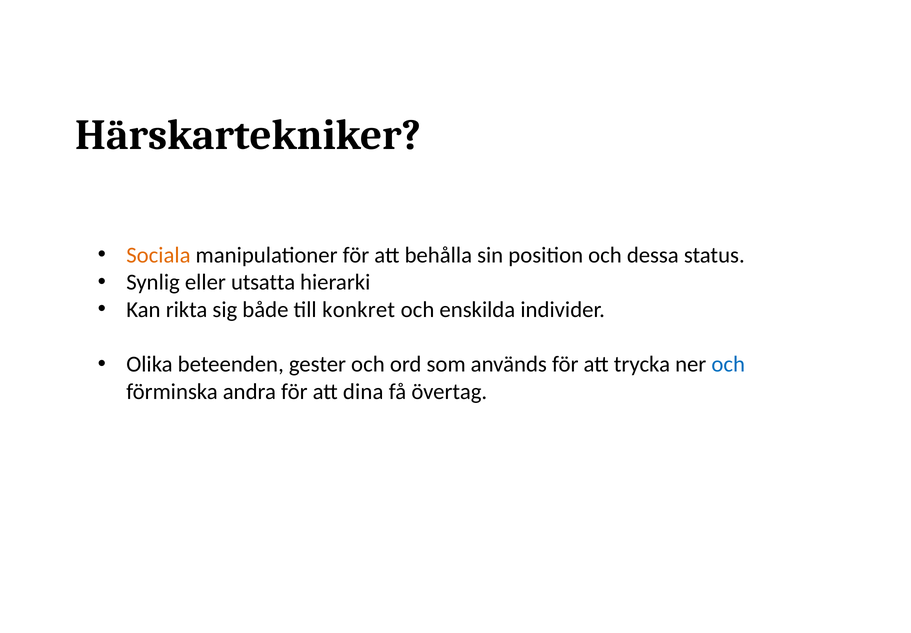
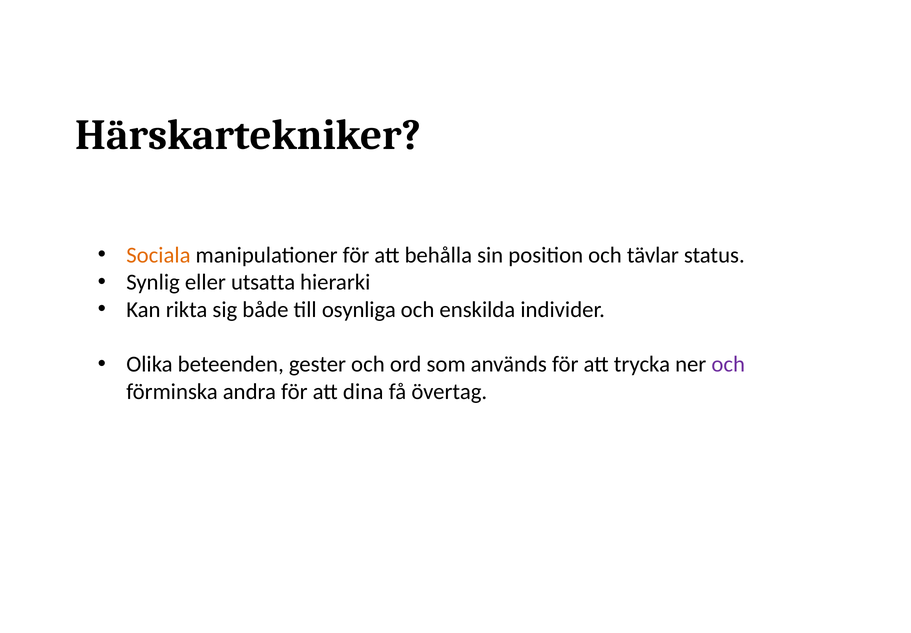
dessa: dessa -> tävlar
konkret: konkret -> osynliga
och at (728, 365) colour: blue -> purple
